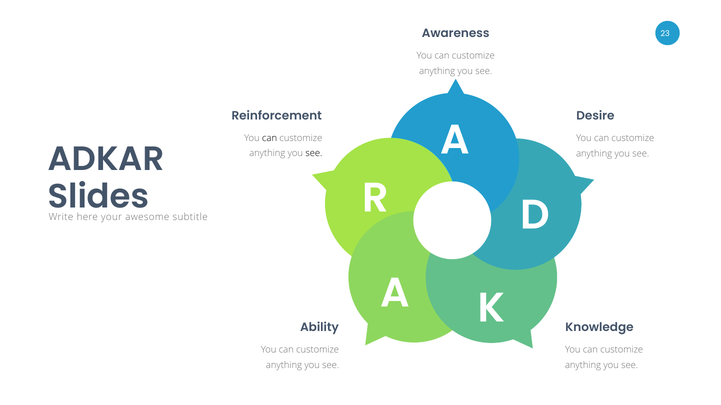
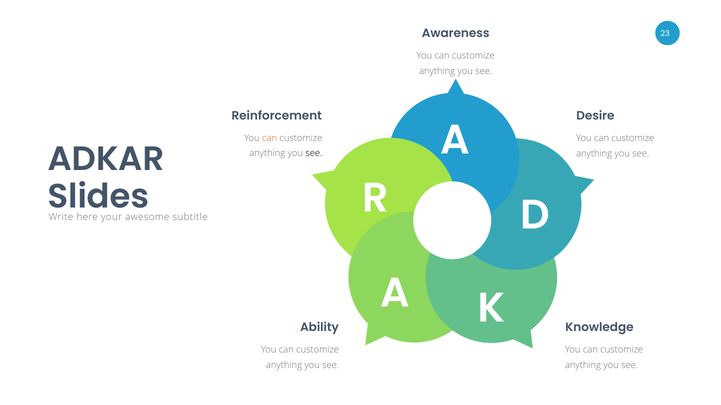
can at (270, 138) colour: black -> orange
